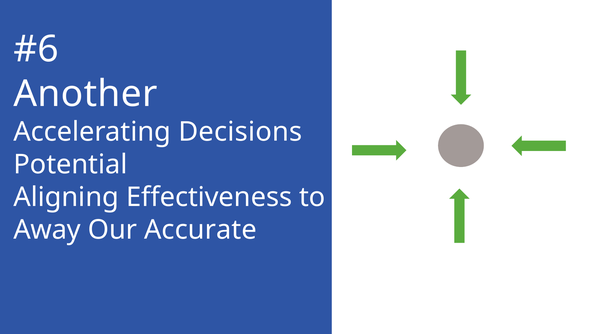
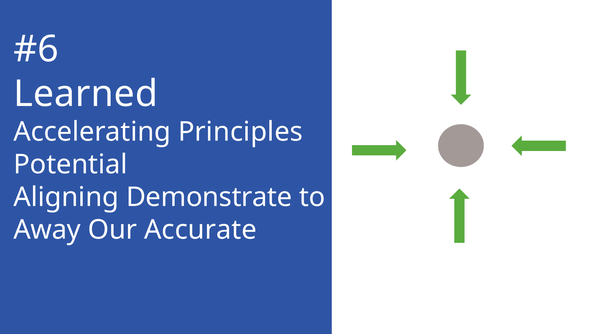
Another: Another -> Learned
Decisions: Decisions -> Principles
Effectiveness: Effectiveness -> Demonstrate
